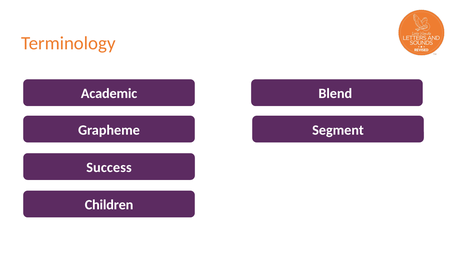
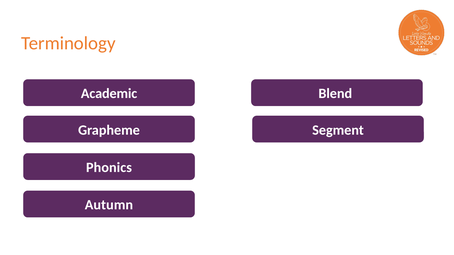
Success: Success -> Phonics
Children: Children -> Autumn
